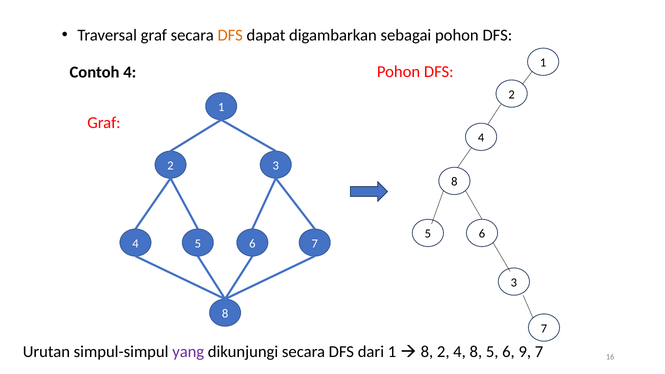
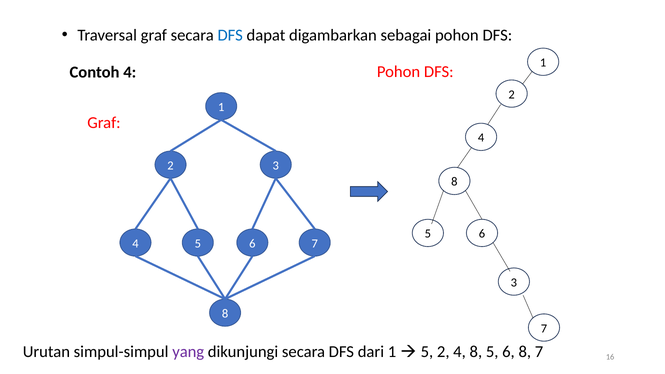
DFS at (230, 35) colour: orange -> blue
8 at (427, 352): 8 -> 5
6 9: 9 -> 8
